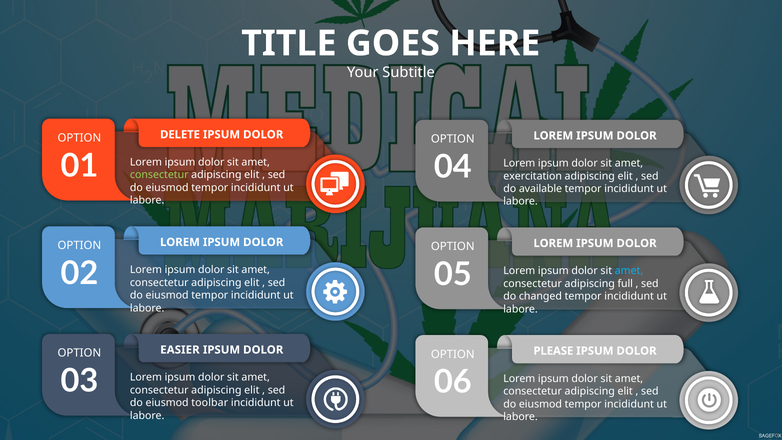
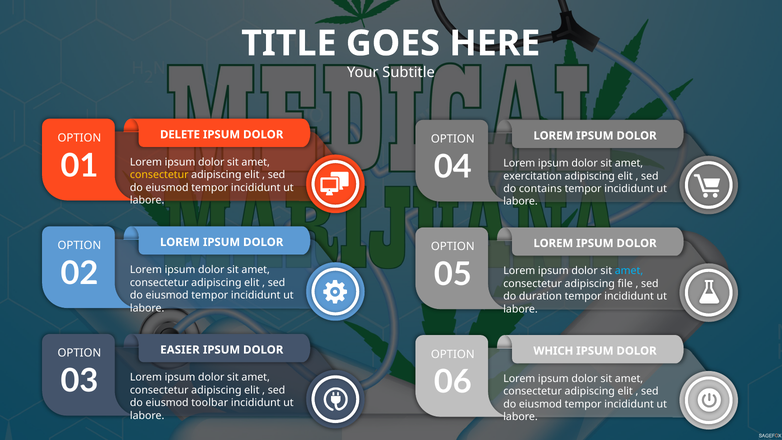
consectetur at (159, 175) colour: light green -> yellow
available: available -> contains
full: full -> file
changed: changed -> duration
PLEASE: PLEASE -> WHICH
